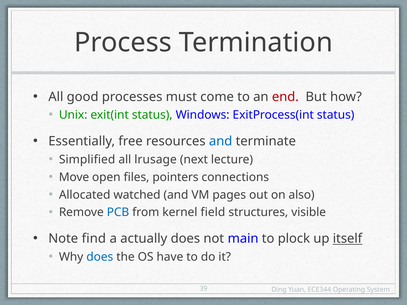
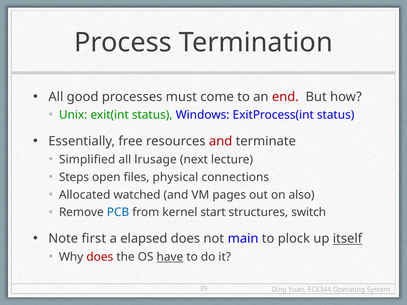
and at (221, 141) colour: blue -> red
Move: Move -> Steps
pointers: pointers -> physical
field: field -> start
visible: visible -> switch
find: find -> first
actually: actually -> elapsed
does at (100, 257) colour: blue -> red
have underline: none -> present
